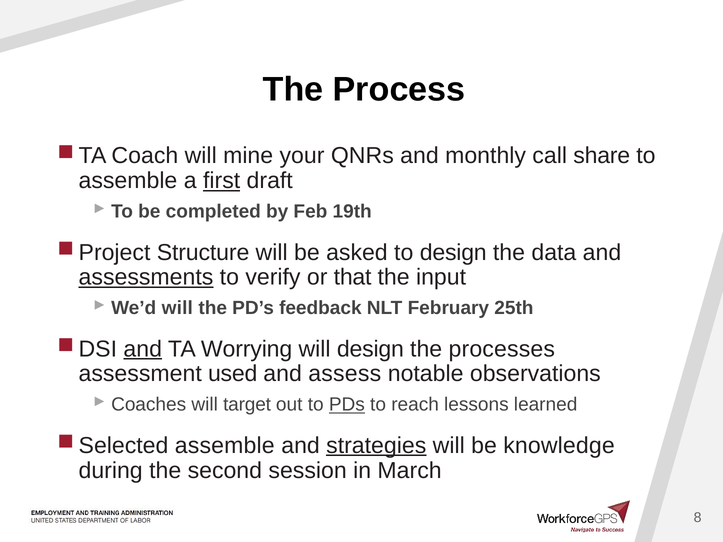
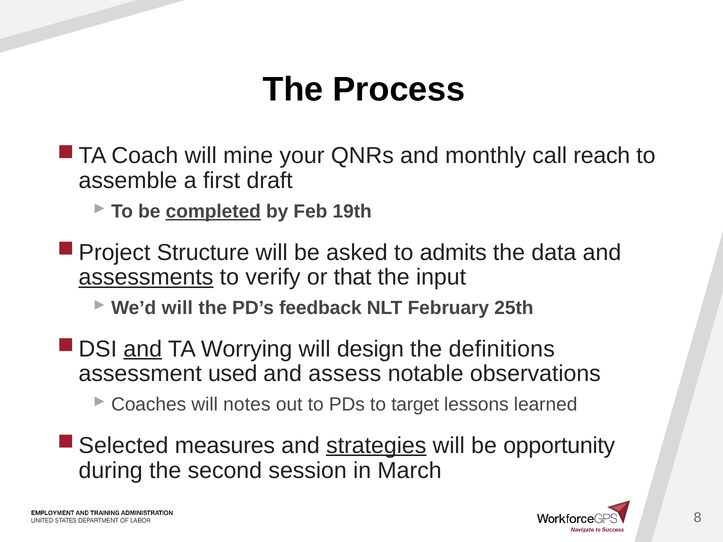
share: share -> reach
first underline: present -> none
completed underline: none -> present
to design: design -> admits
processes: processes -> definitions
target: target -> notes
PDs underline: present -> none
reach: reach -> target
assemble at (225, 446): assemble -> measures
knowledge: knowledge -> opportunity
